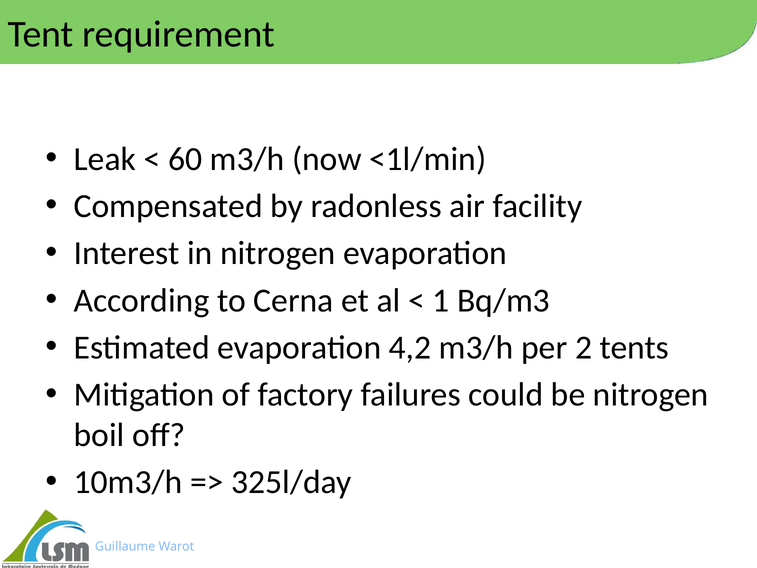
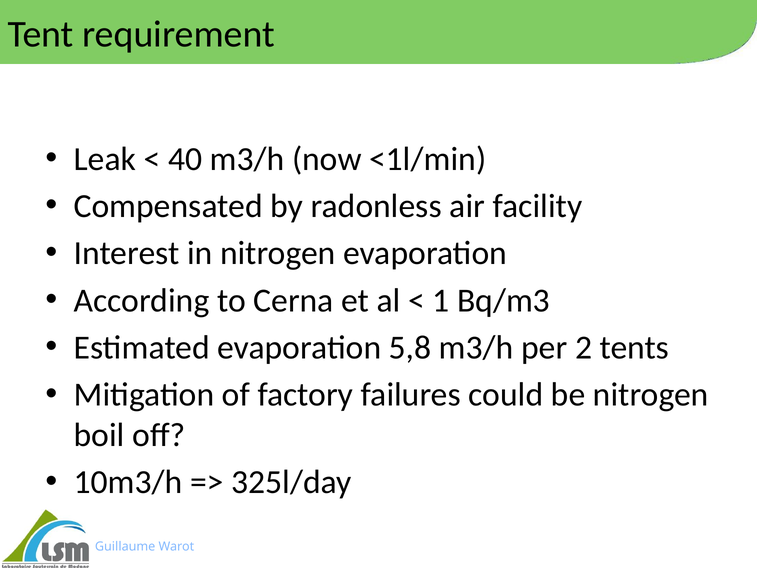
60: 60 -> 40
4,2: 4,2 -> 5,8
